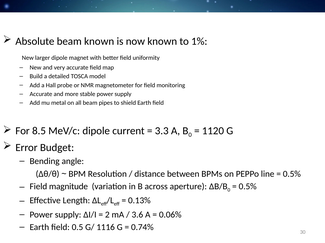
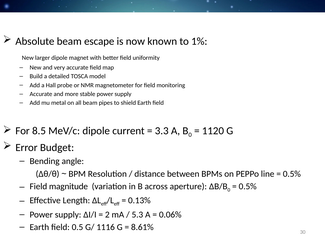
beam known: known -> escape
3.6: 3.6 -> 5.3
0.74%: 0.74% -> 8.61%
